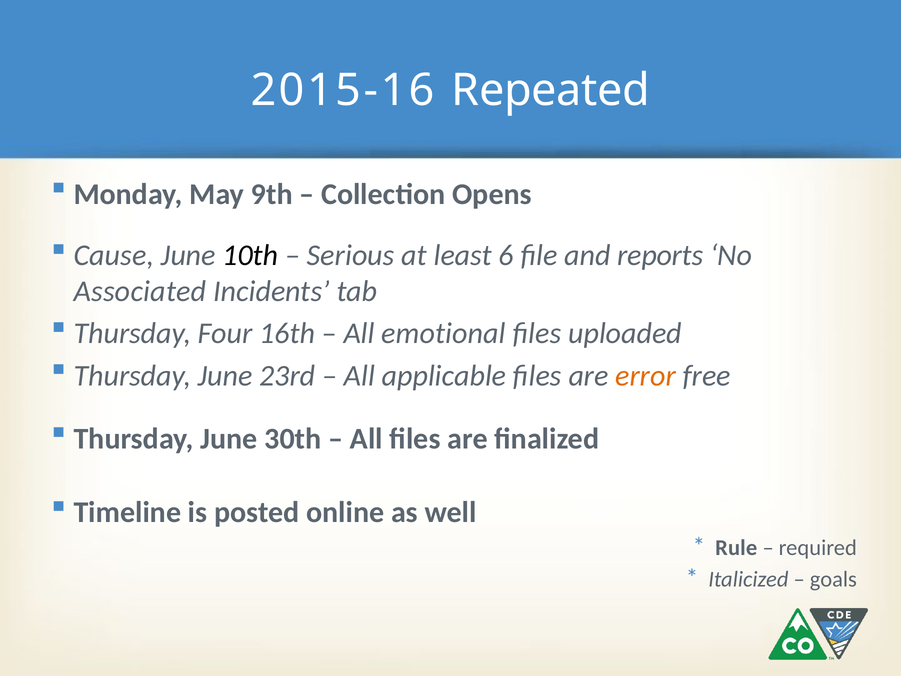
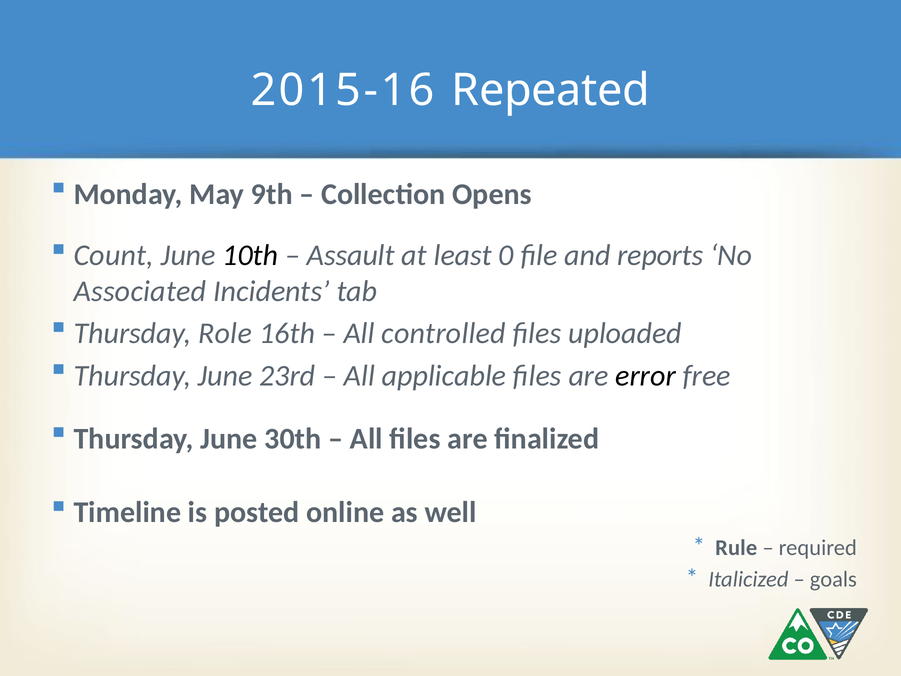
Cause: Cause -> Count
Serious: Serious -> Assault
6: 6 -> 0
Four: Four -> Role
emotional: emotional -> controlled
error colour: orange -> black
